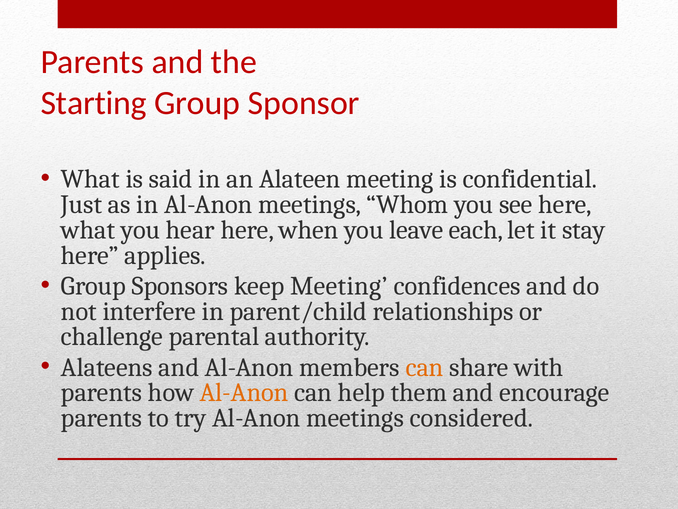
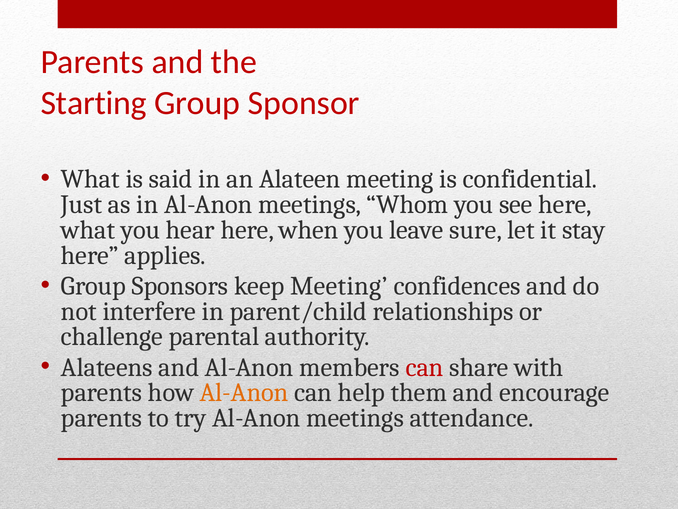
each: each -> sure
can at (425, 367) colour: orange -> red
considered: considered -> attendance
